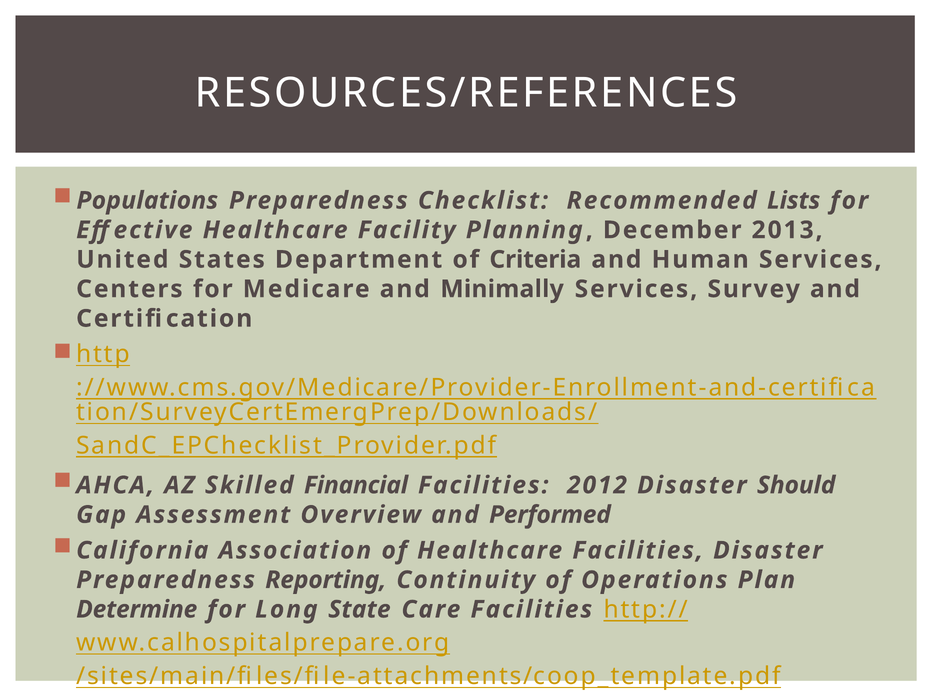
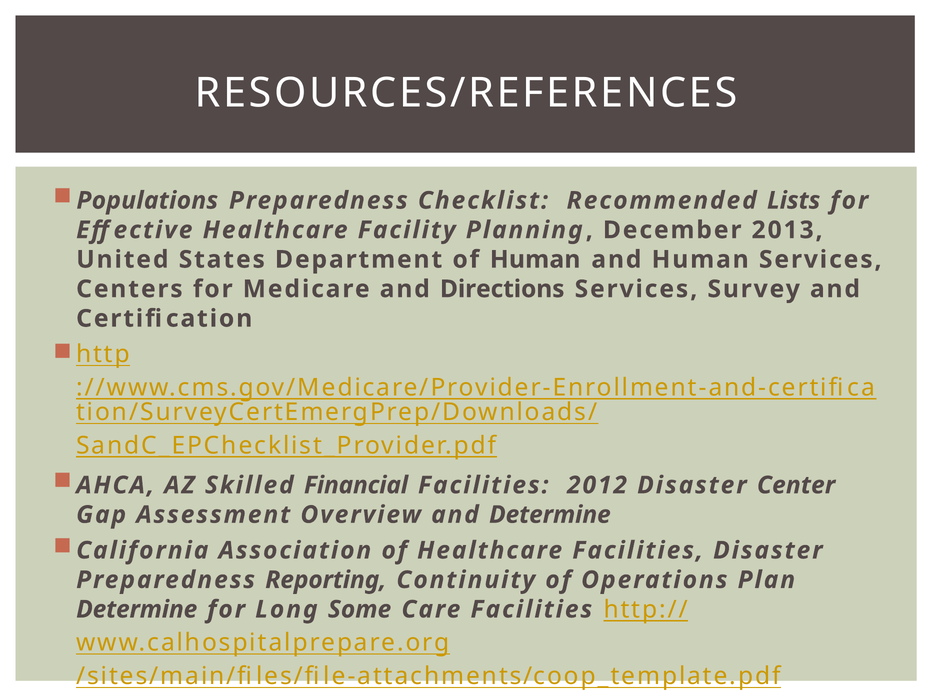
of Criteria: Criteria -> Human
Minimally: Minimally -> Directions
Should: Should -> Center
and Performed: Performed -> Determine
State: State -> Some
